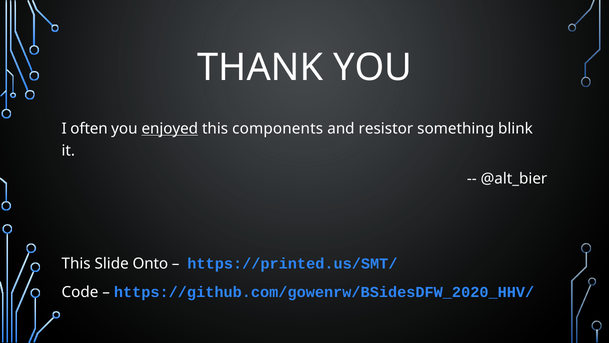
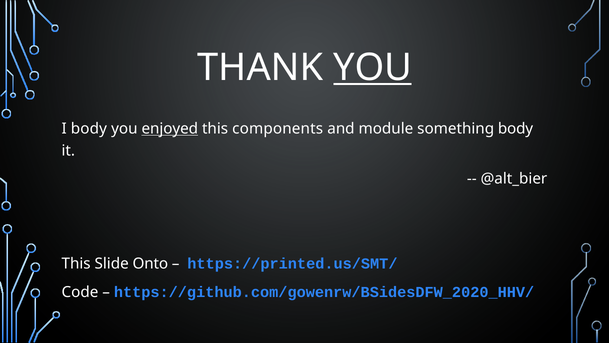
YOU at (373, 68) underline: none -> present
I often: often -> body
resistor: resistor -> module
something blink: blink -> body
